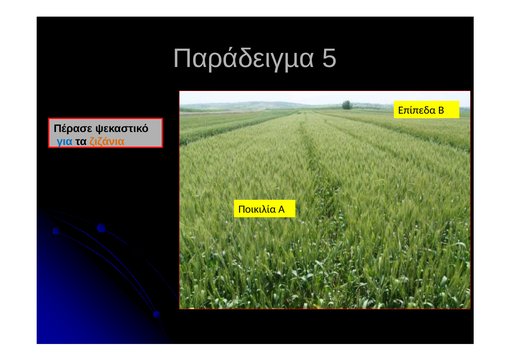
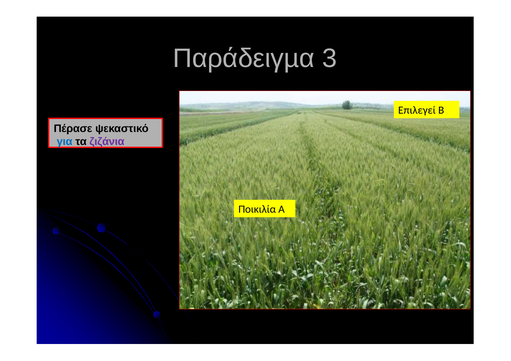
5: 5 -> 3
Επίπεδα: Επίπεδα -> Επιλεγεί
ζιζάνια colour: orange -> purple
